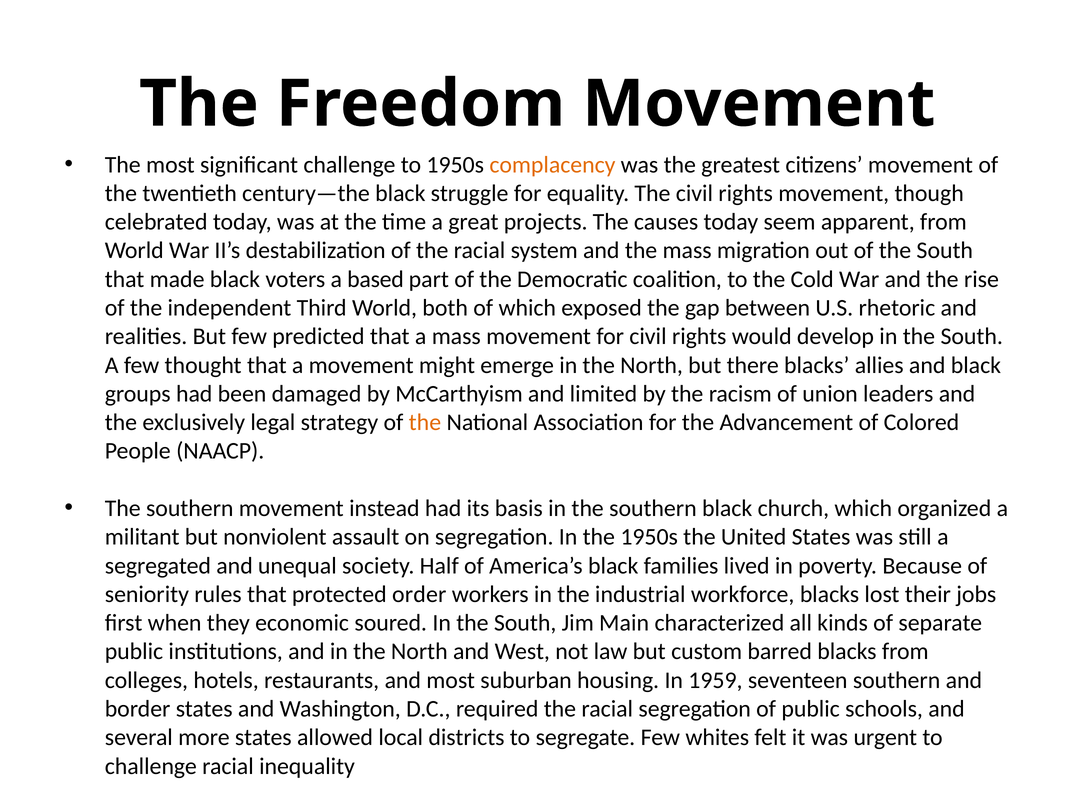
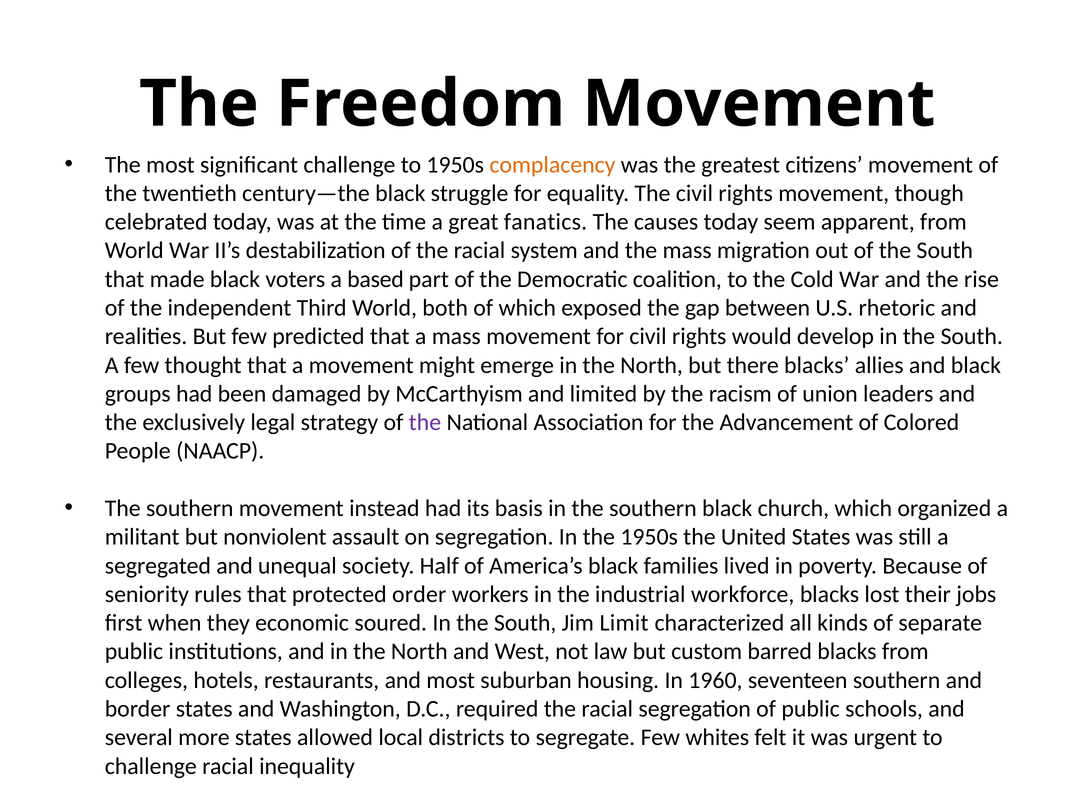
projects: projects -> fanatics
the at (425, 423) colour: orange -> purple
Main: Main -> Limit
1959: 1959 -> 1960
